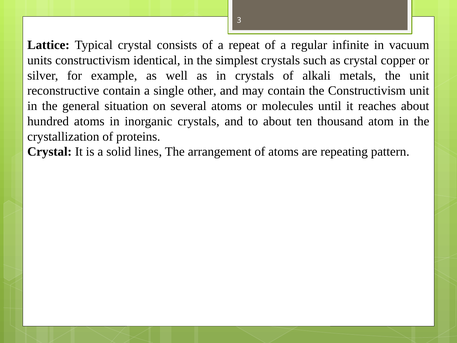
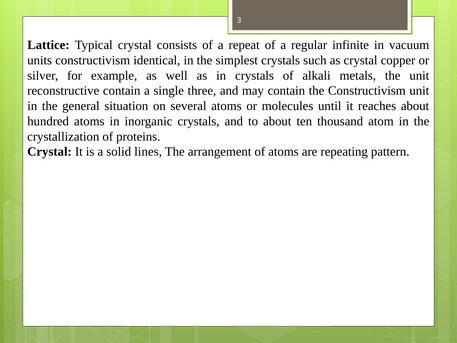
other: other -> three
